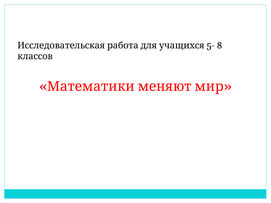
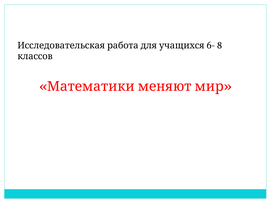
5-: 5- -> 6-
